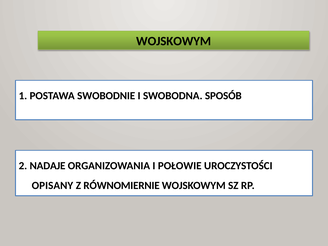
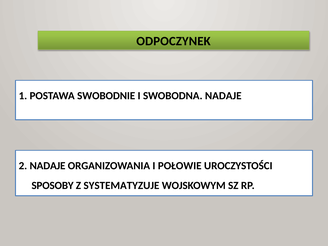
WOJSKOWYM at (174, 41): WOJSKOWYM -> ODPOCZYNEK
SWOBODNA SPOSÓB: SPOSÓB -> NADAJE
OPISANY: OPISANY -> SPOSOBY
RÓWNOMIERNIE: RÓWNOMIERNIE -> SYSTEMATYZUJE
